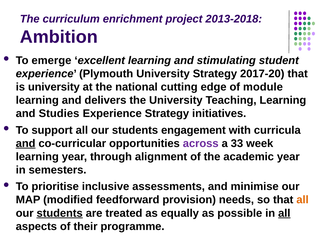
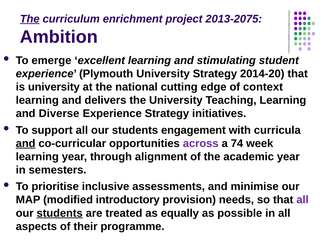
The at (30, 19) underline: none -> present
2013-2018: 2013-2018 -> 2013-2075
2017-20: 2017-20 -> 2014-20
module: module -> context
Studies: Studies -> Diverse
33: 33 -> 74
feedforward: feedforward -> introductory
all at (303, 200) colour: orange -> purple
all at (284, 213) underline: present -> none
